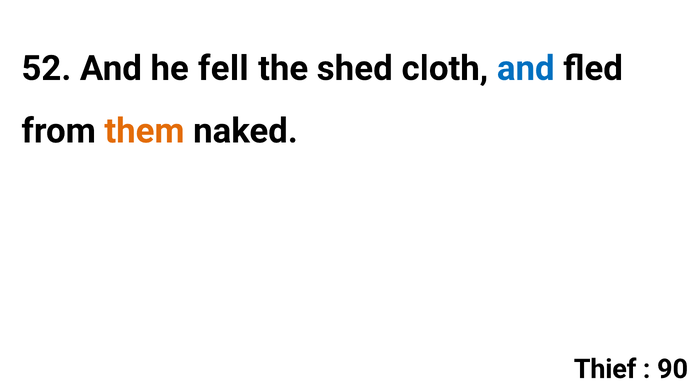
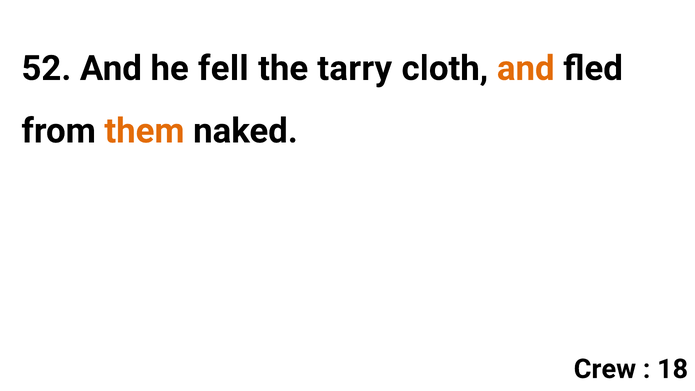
shed: shed -> tarry
and at (526, 68) colour: blue -> orange
Thief: Thief -> Crew
90: 90 -> 18
